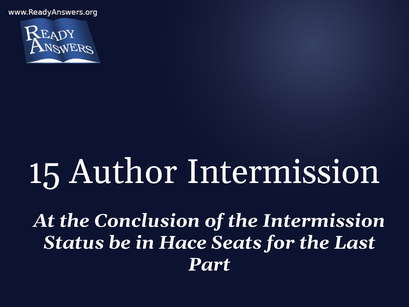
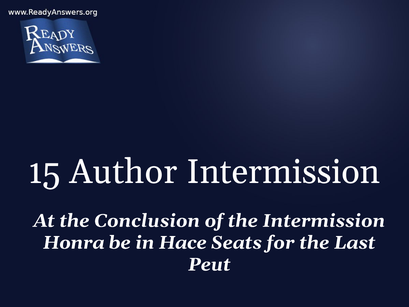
Status: Status -> Honra
Part: Part -> Peut
